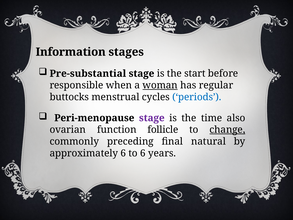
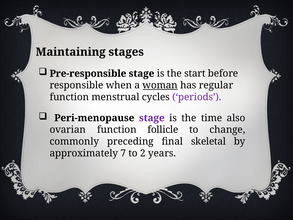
Information: Information -> Maintaining
Pre-substantial: Pre-substantial -> Pre-responsible
buttocks at (69, 97): buttocks -> function
periods colour: blue -> purple
change underline: present -> none
natural: natural -> skeletal
approximately 6: 6 -> 7
to 6: 6 -> 2
